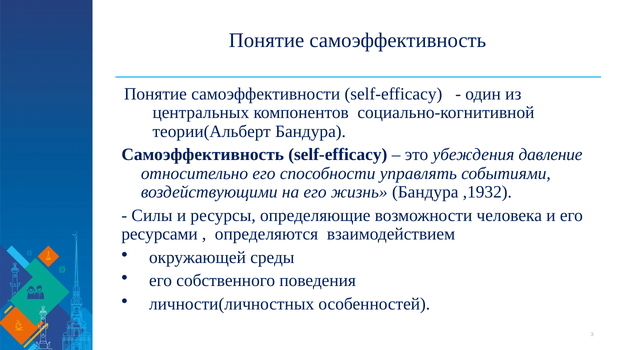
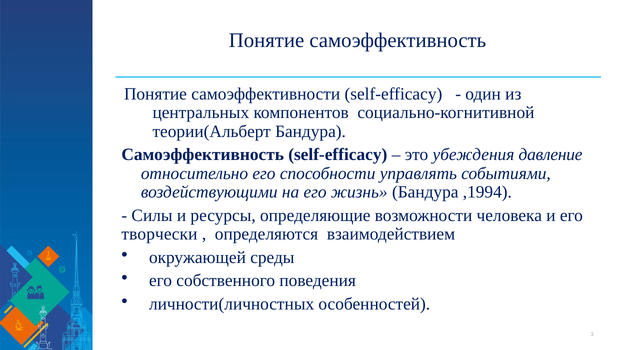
,1932: ,1932 -> ,1994
ресурсами: ресурсами -> творчески
